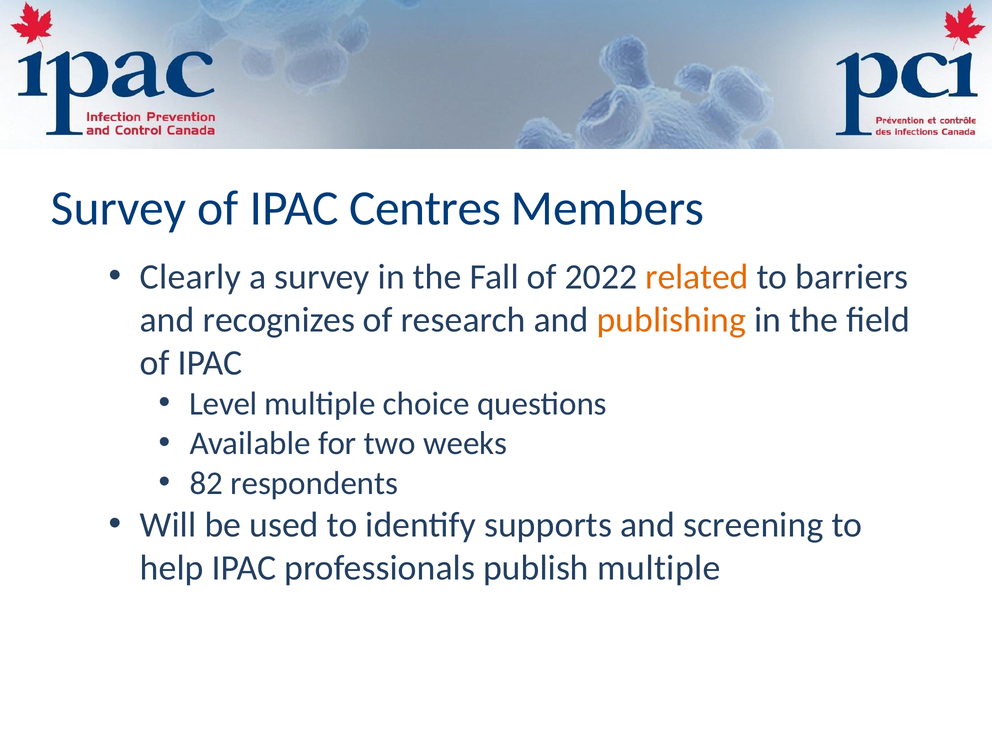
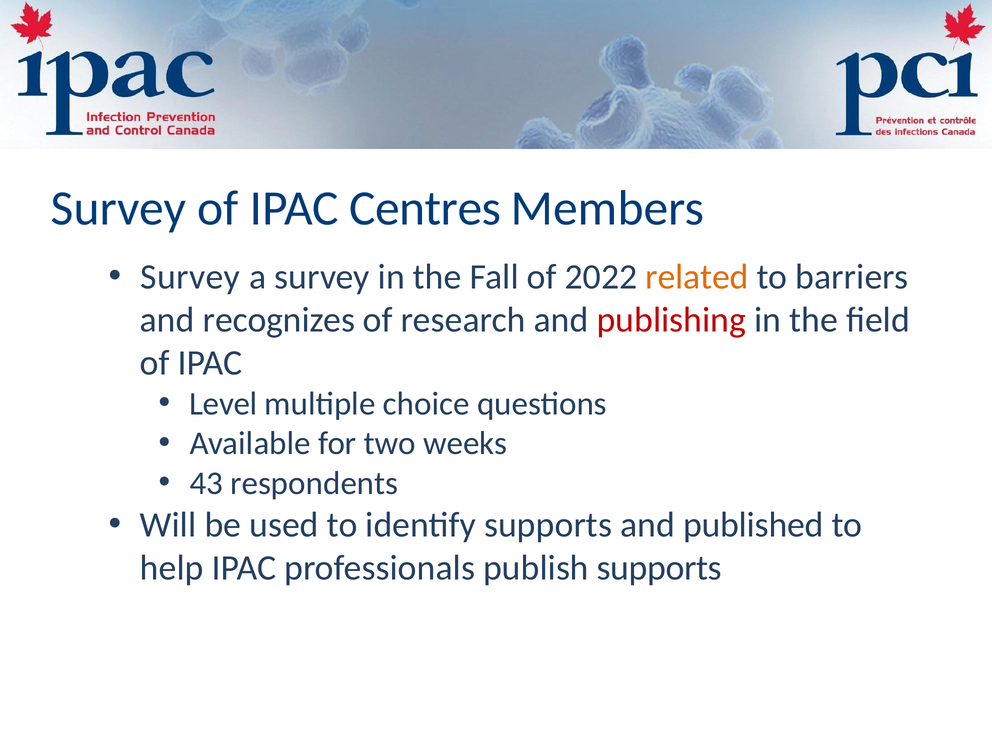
Clearly at (190, 277): Clearly -> Survey
publishing colour: orange -> red
82: 82 -> 43
screening: screening -> published
multiple at (659, 568): multiple -> supports
